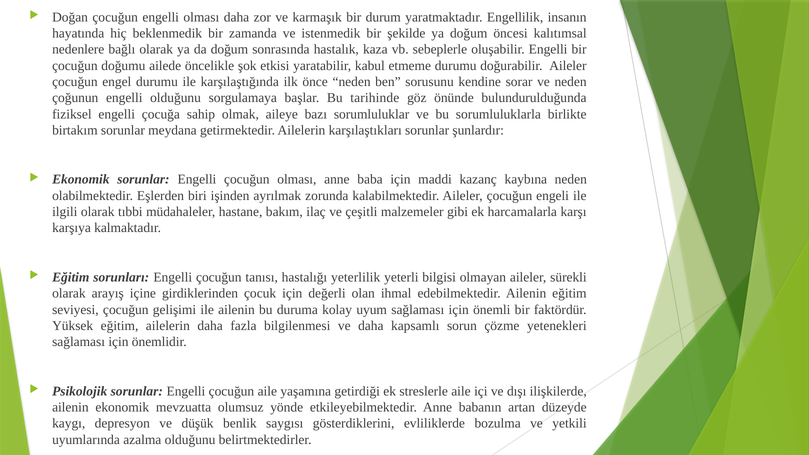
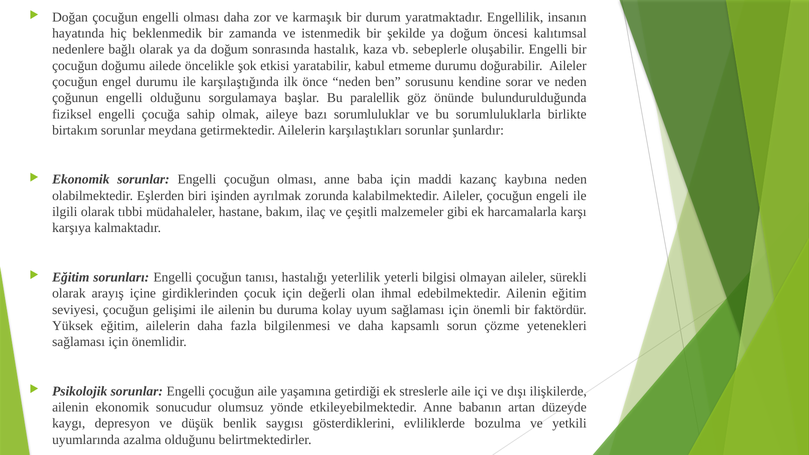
tarihinde: tarihinde -> paralellik
mevzuatta: mevzuatta -> sonucudur
